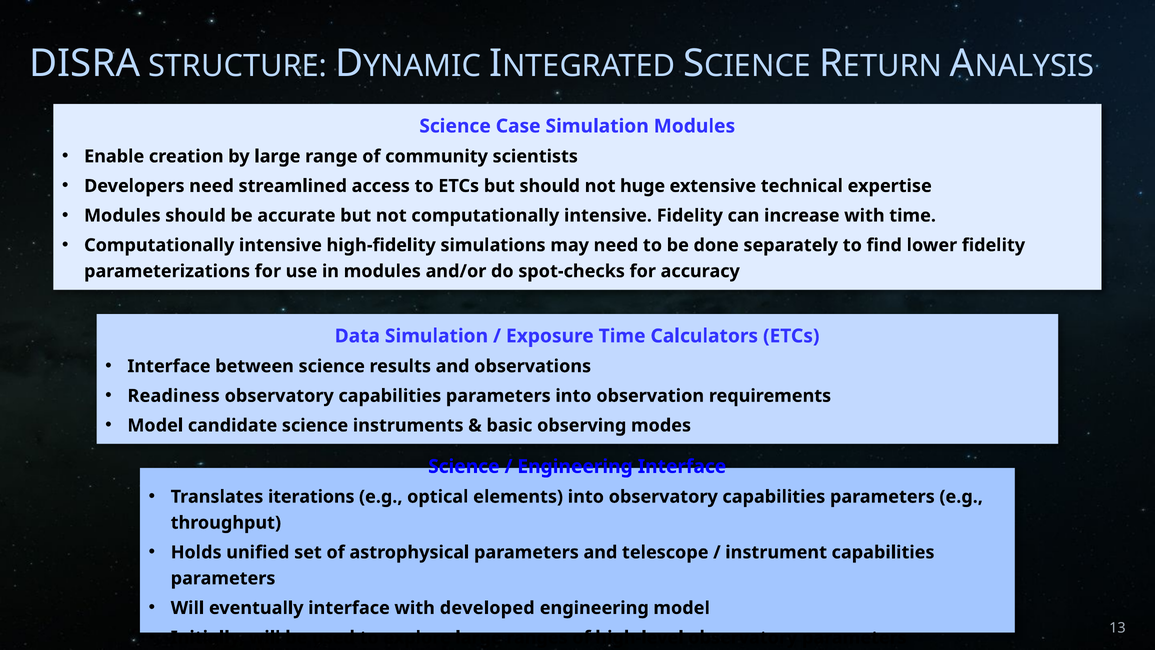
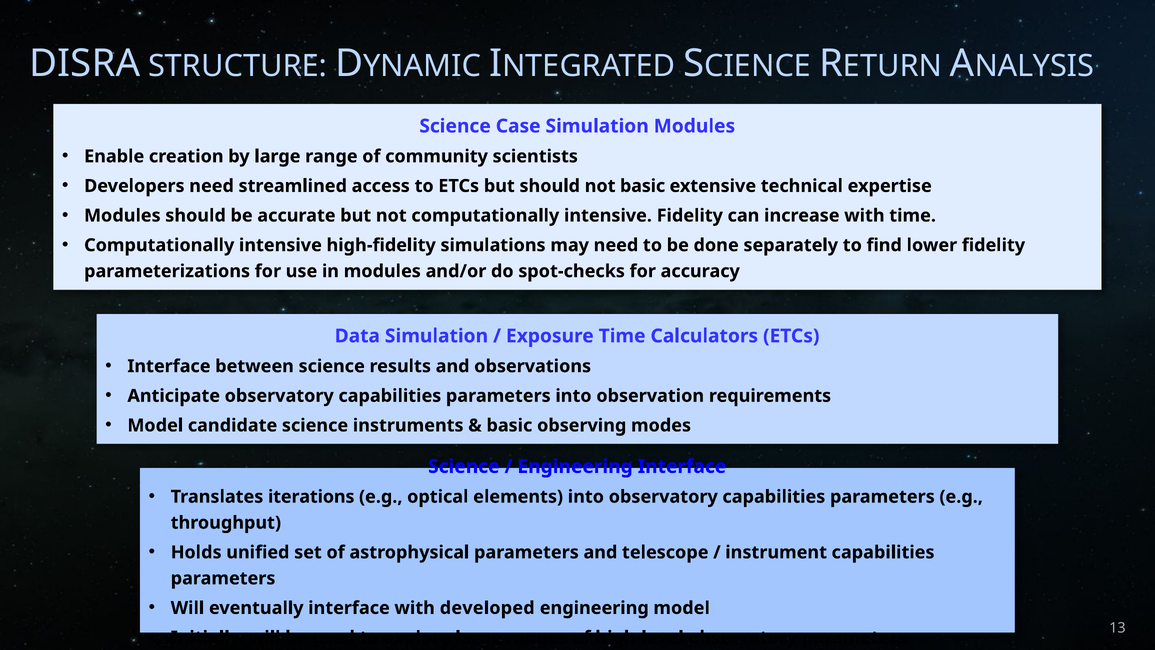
not huge: huge -> basic
Readiness: Readiness -> Anticipate
